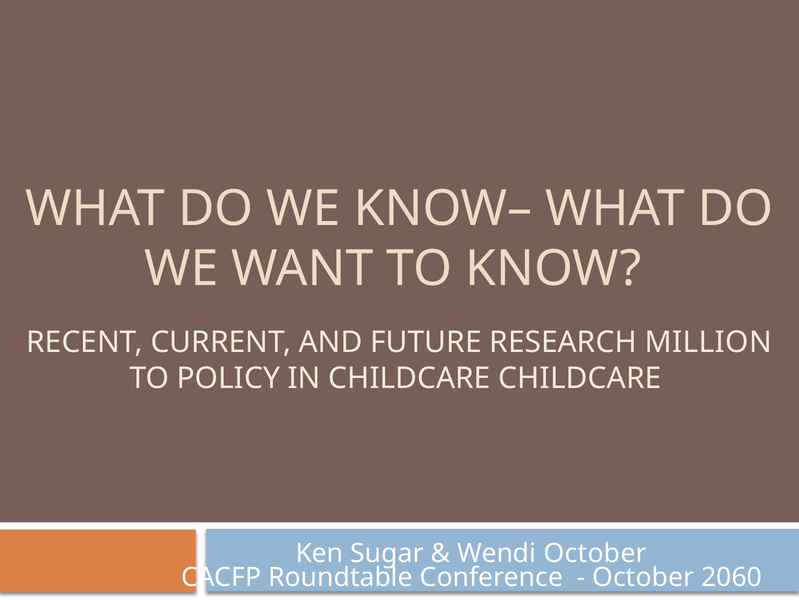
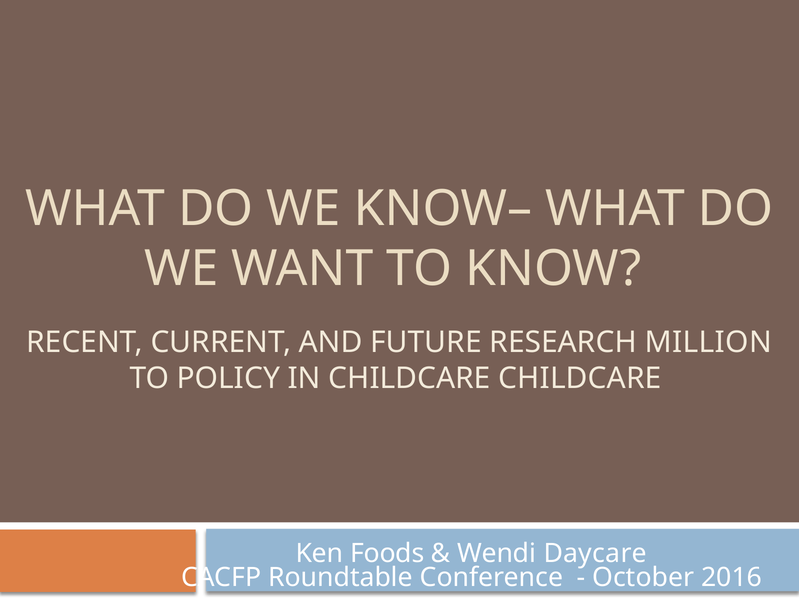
Sugar: Sugar -> Foods
Wendi October: October -> Daycare
2060: 2060 -> 2016
